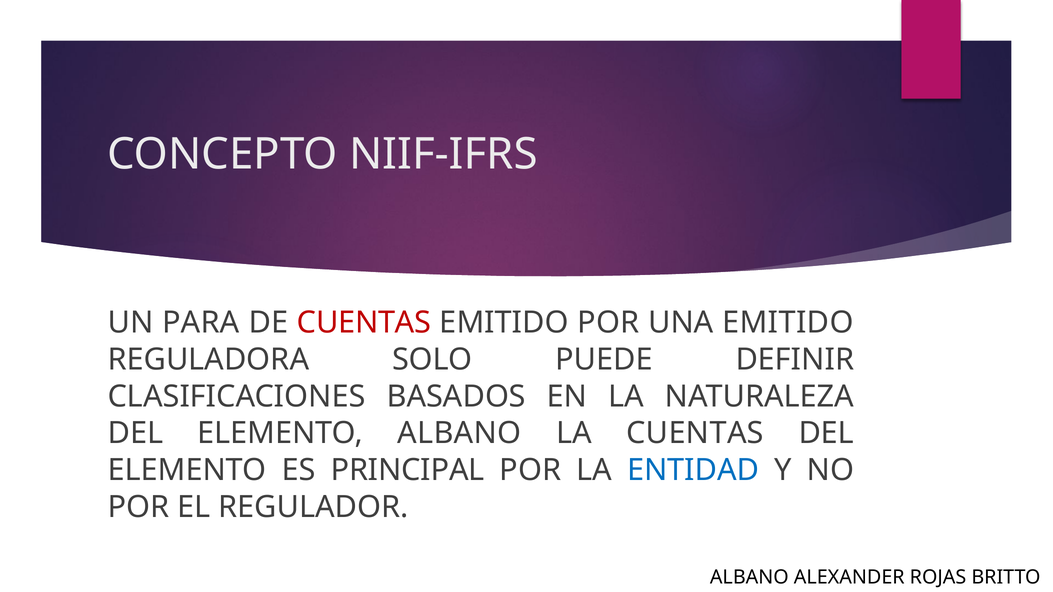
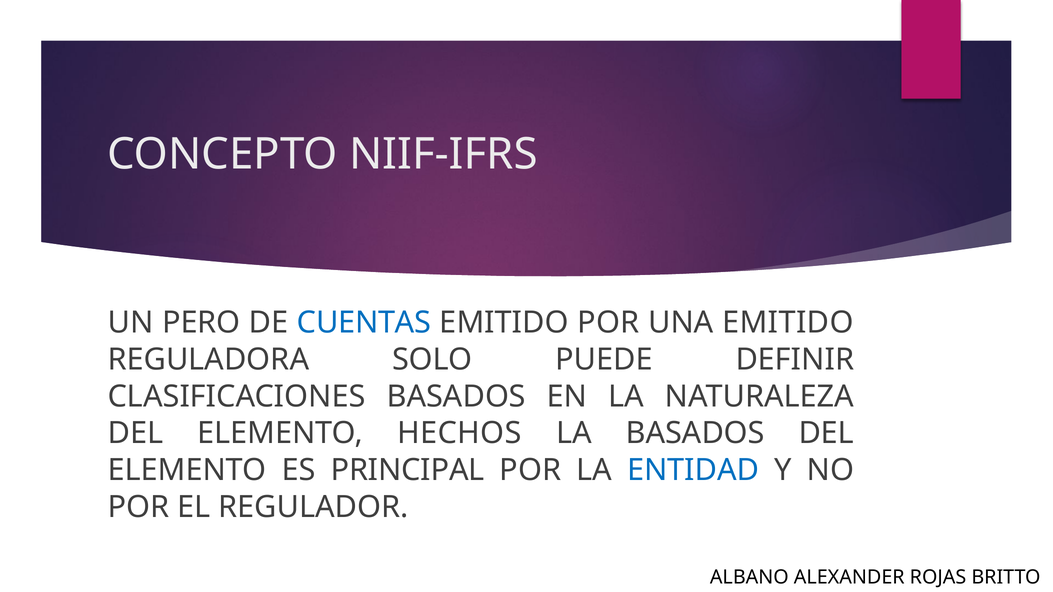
PARA: PARA -> PERO
CUENTAS at (364, 323) colour: red -> blue
ELEMENTO ALBANO: ALBANO -> HECHOS
LA CUENTAS: CUENTAS -> BASADOS
